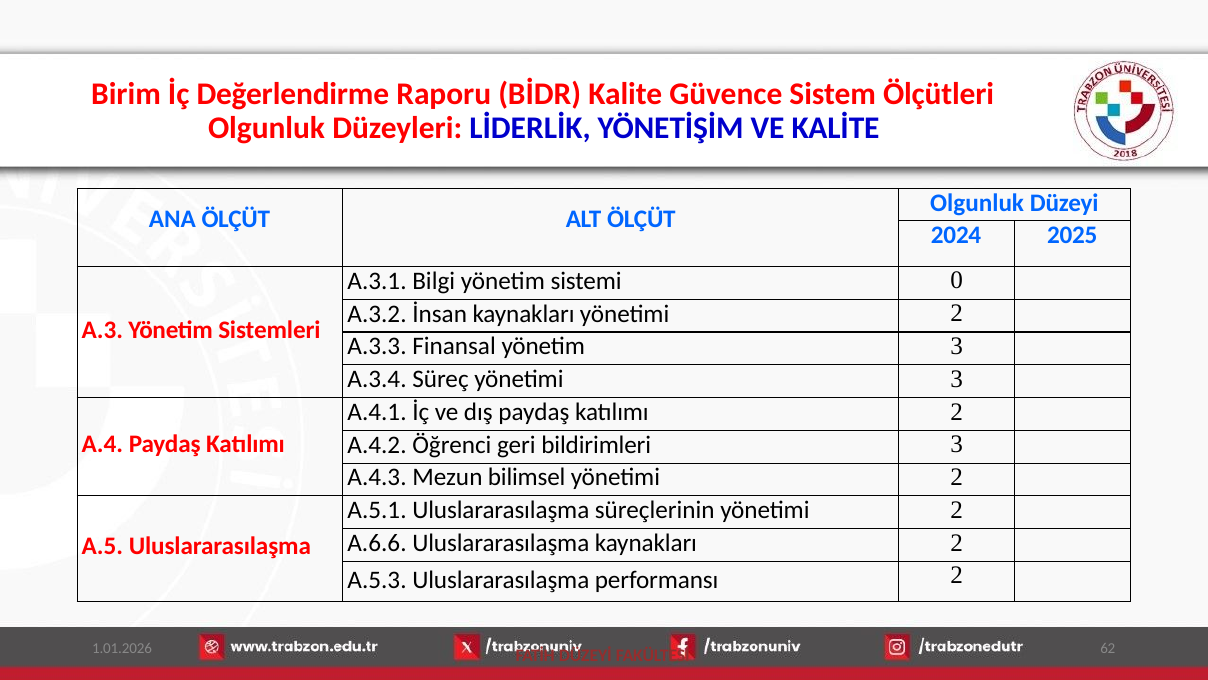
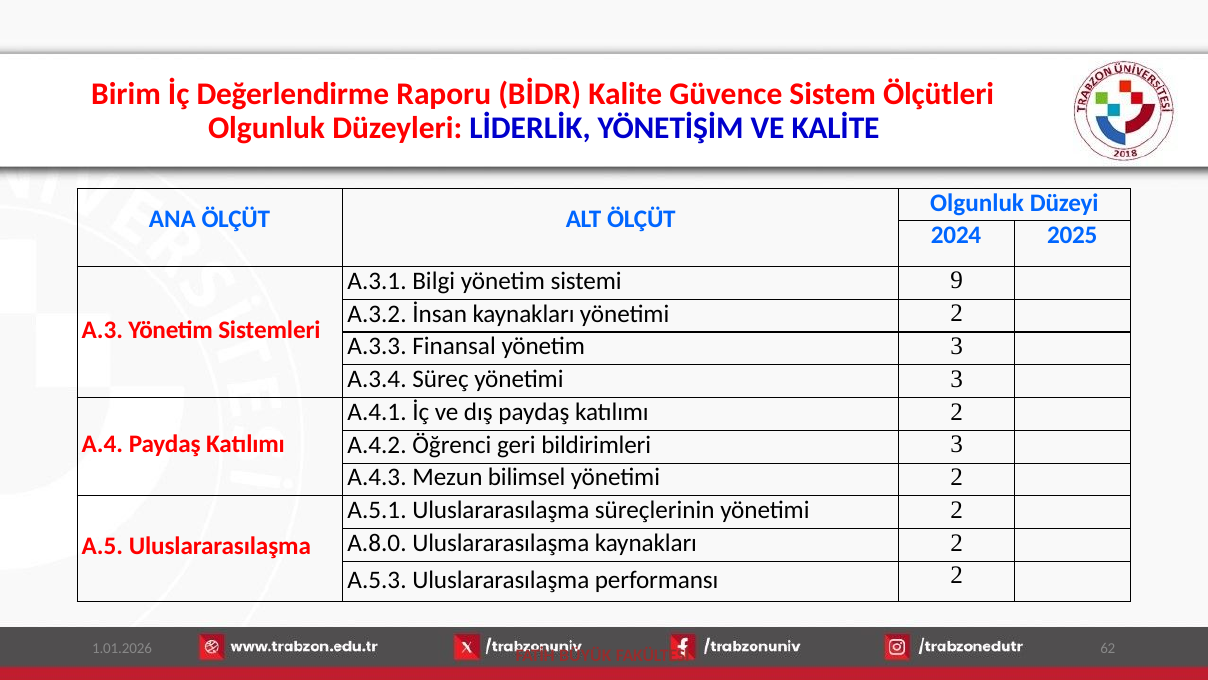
0: 0 -> 9
A.6.6: A.6.6 -> A.8.0
DÜZEYİ: DÜZEYİ -> BÜYÜK
